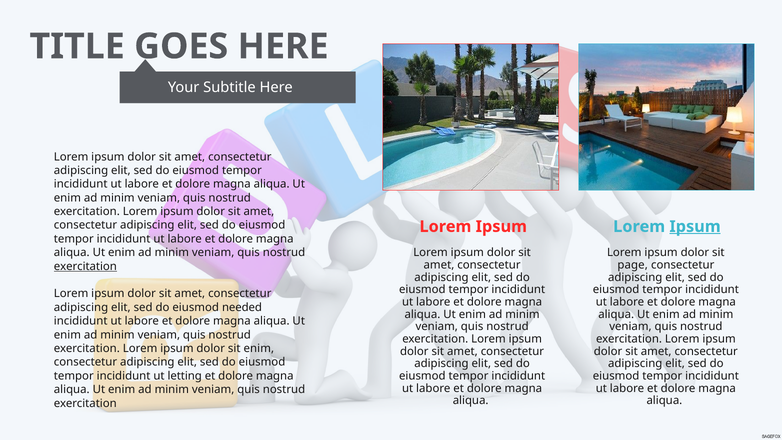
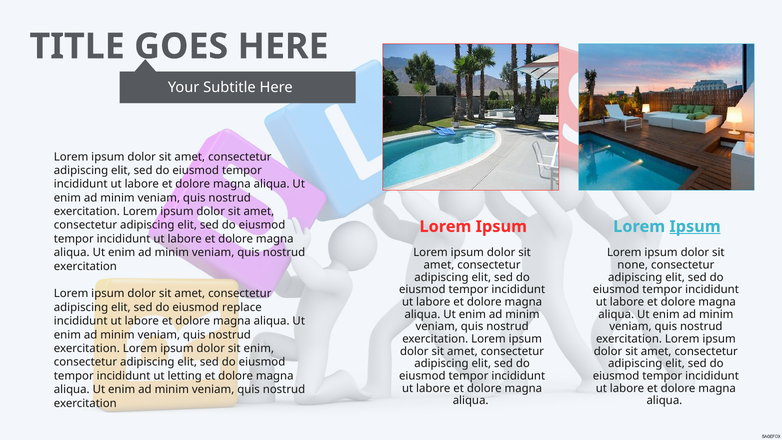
page: page -> none
exercitation at (85, 266) underline: present -> none
needed: needed -> replace
